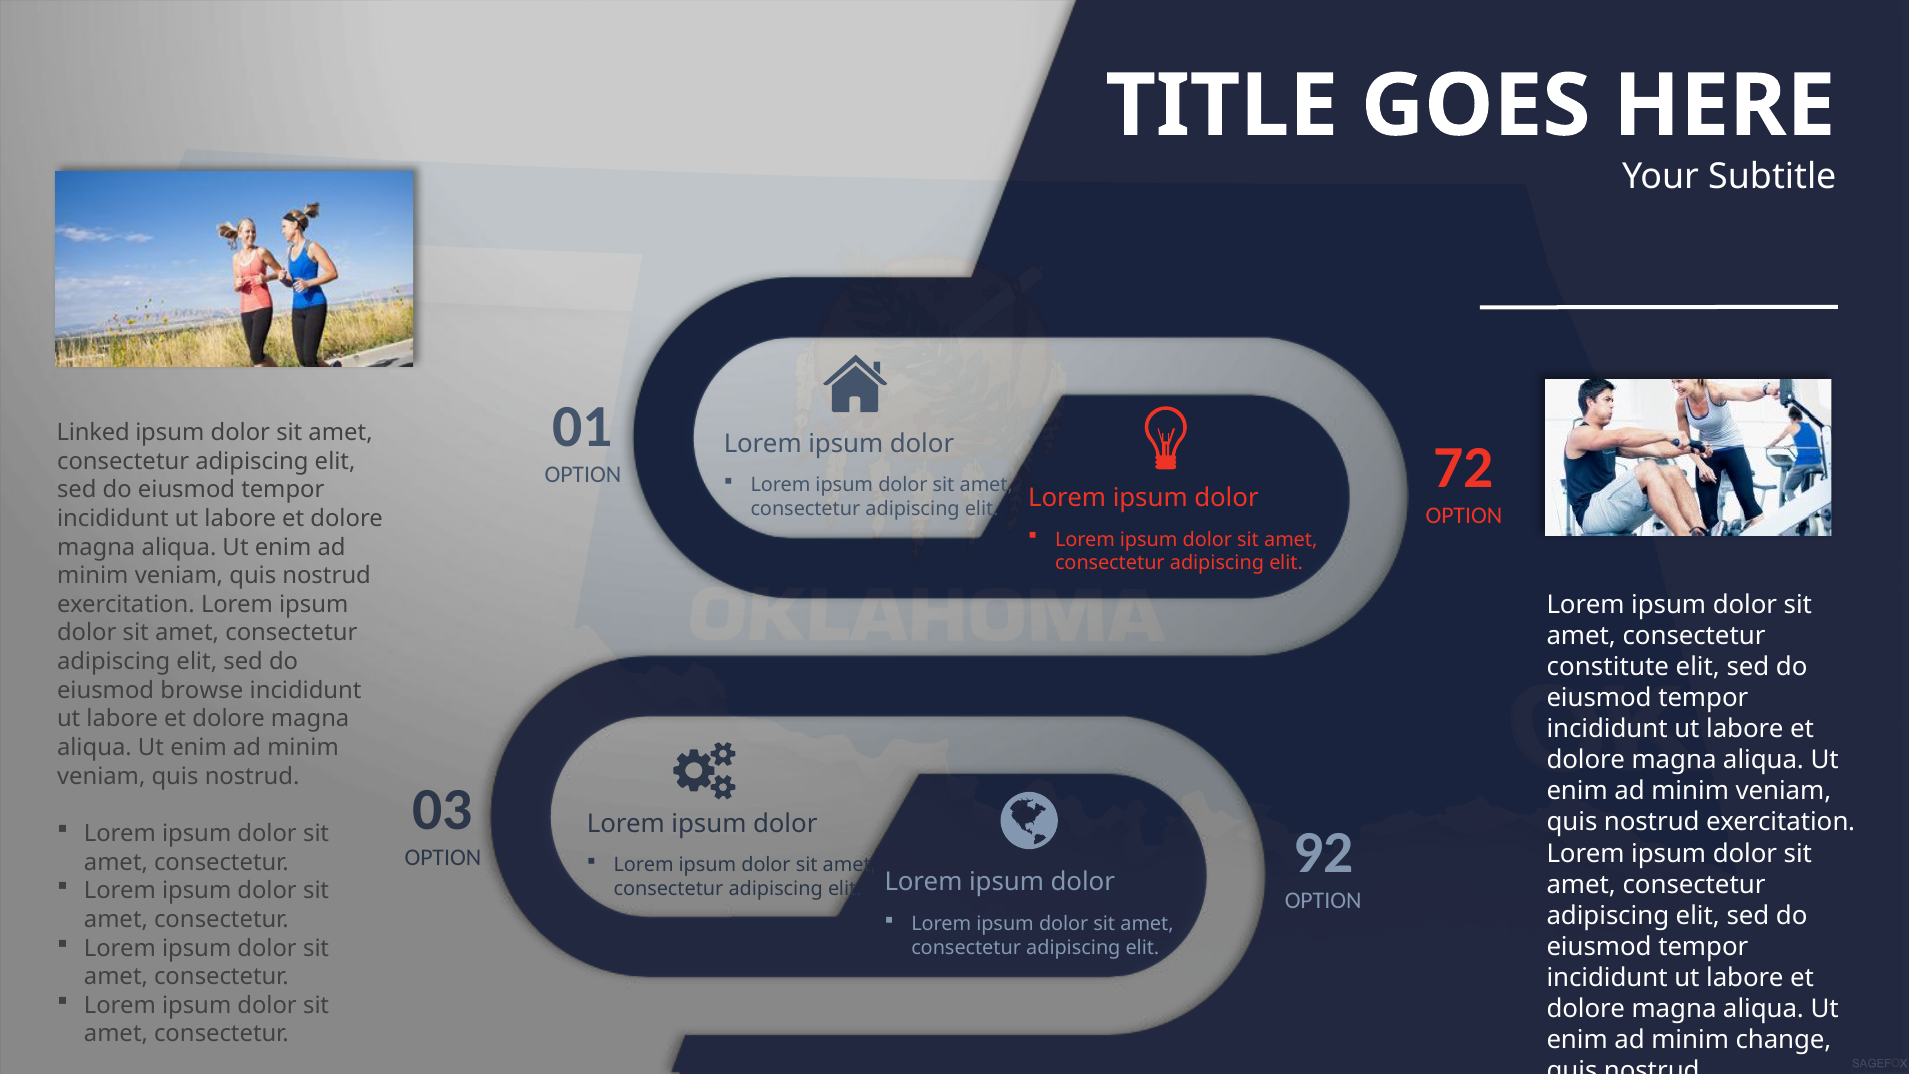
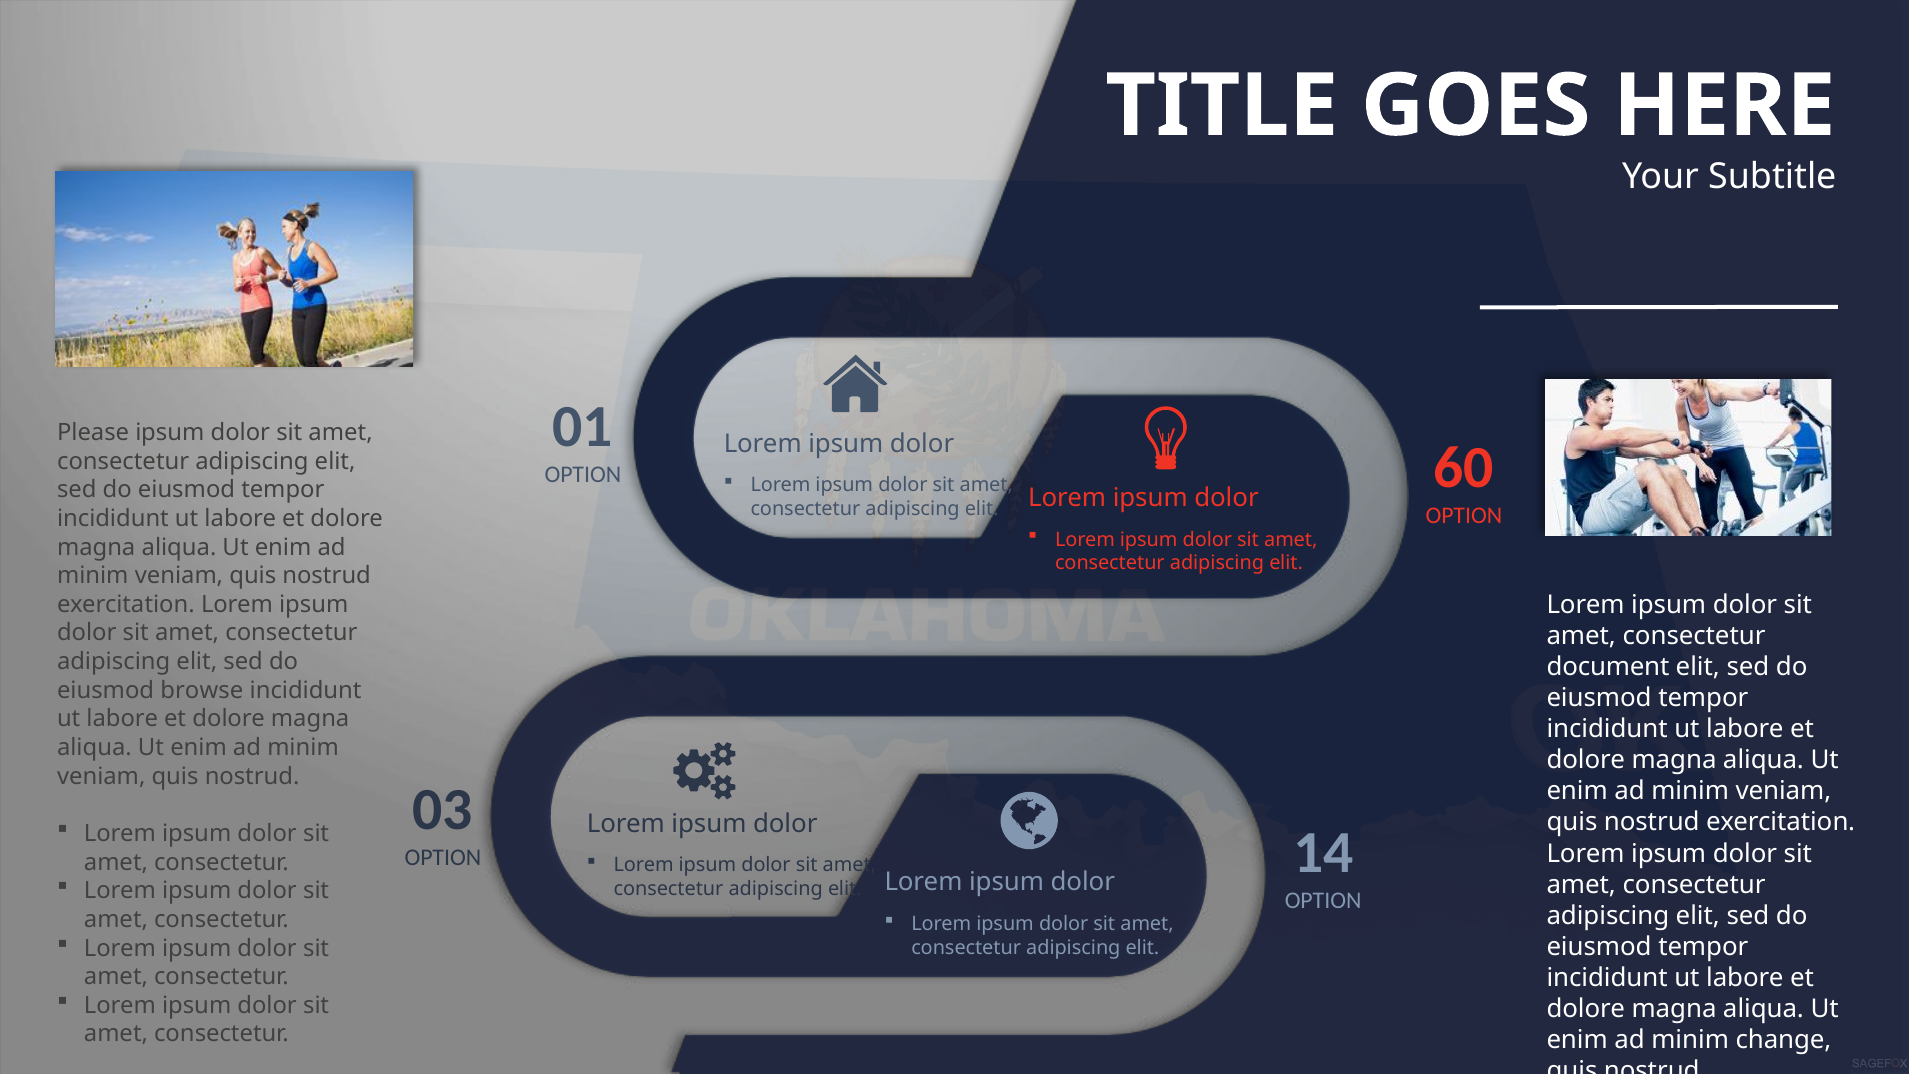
Linked: Linked -> Please
72: 72 -> 60
constitute: constitute -> document
92: 92 -> 14
